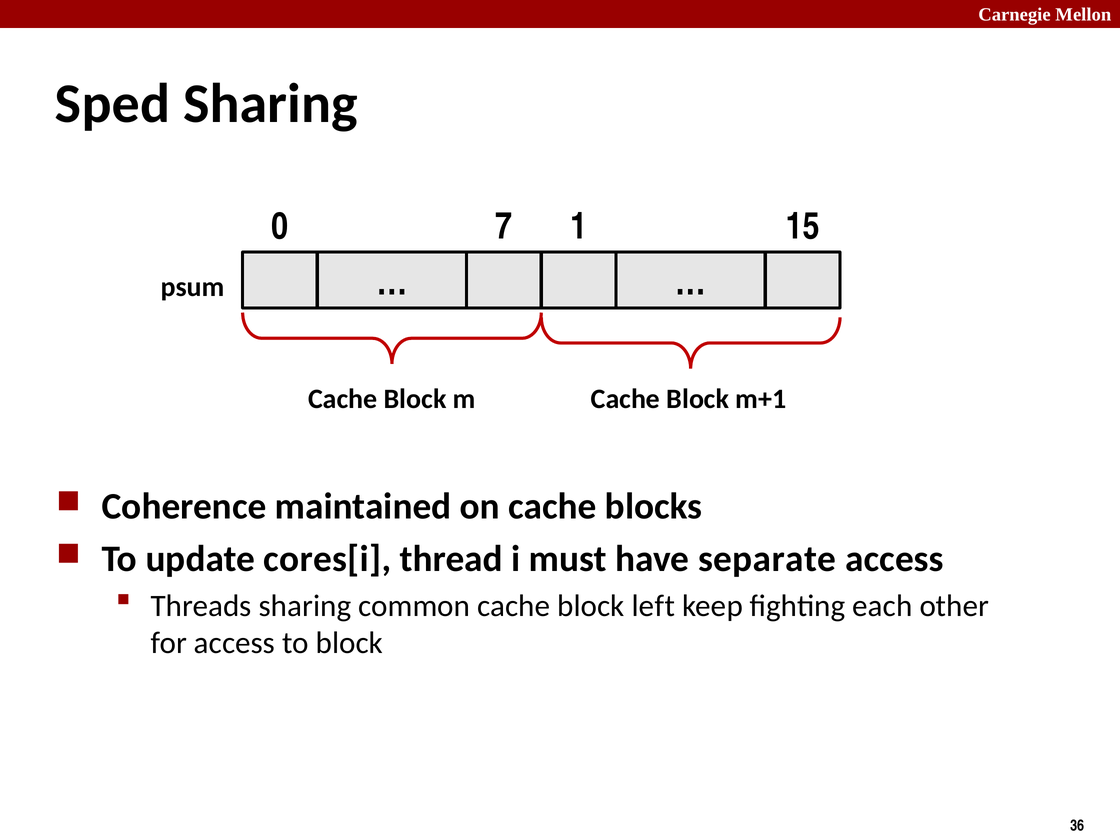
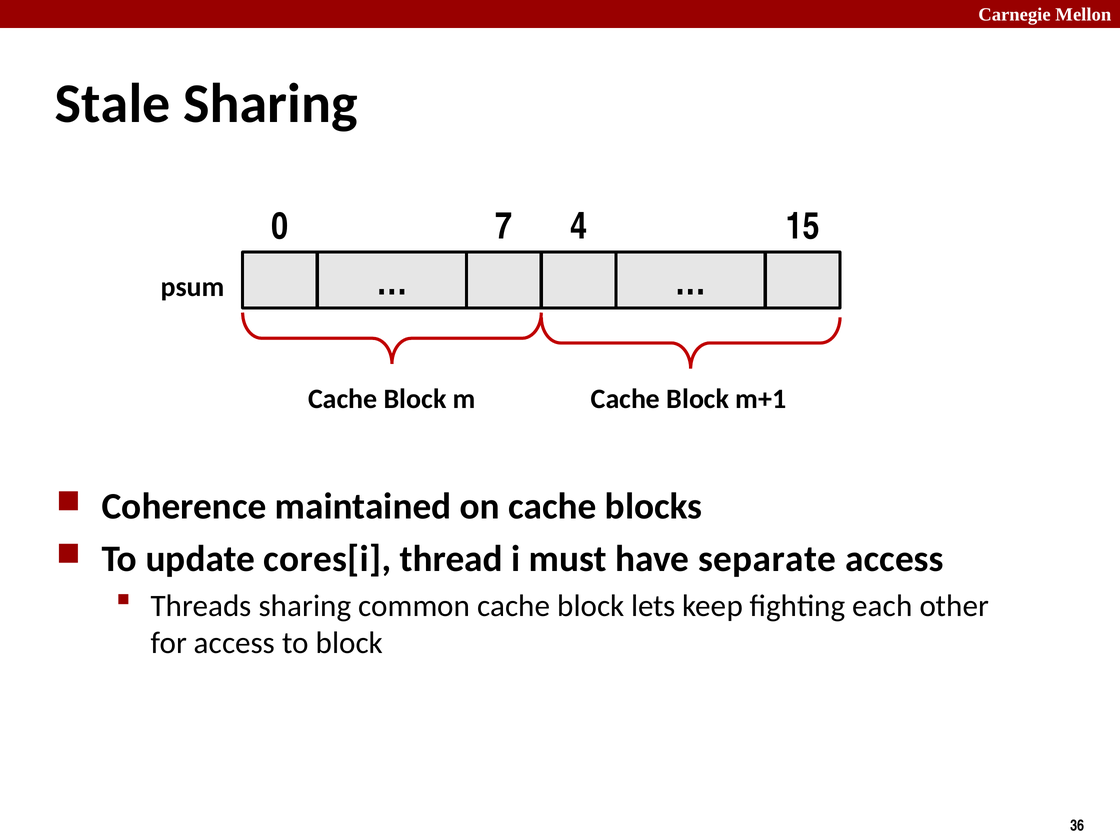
Sped: Sped -> Stale
1: 1 -> 4
left: left -> lets
